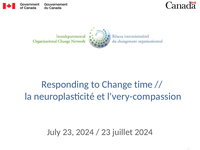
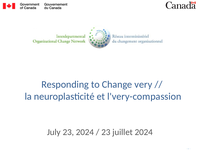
time: time -> very
